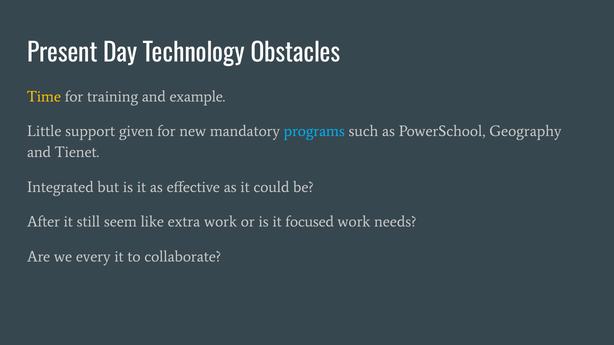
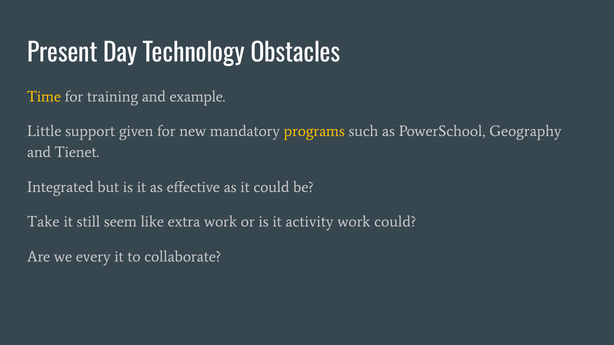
programs colour: light blue -> yellow
After: After -> Take
focused: focused -> activity
work needs: needs -> could
